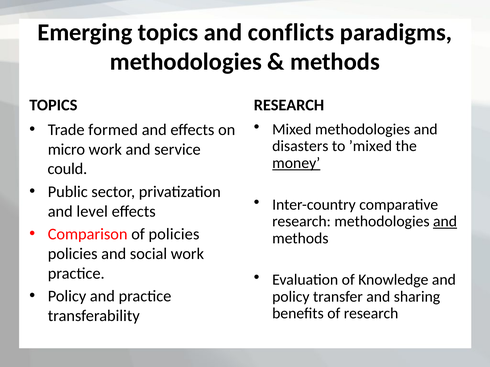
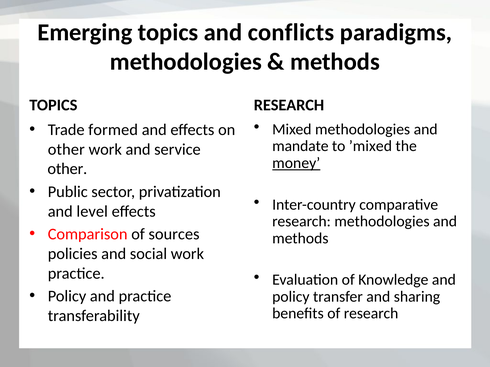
disasters: disasters -> mandate
micro at (66, 150): micro -> other
could at (67, 169): could -> other
and at (445, 222) underline: present -> none
of policies: policies -> sources
